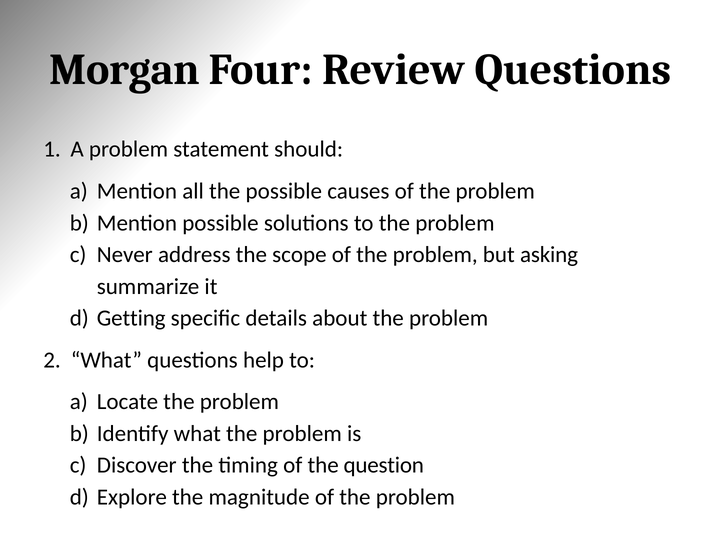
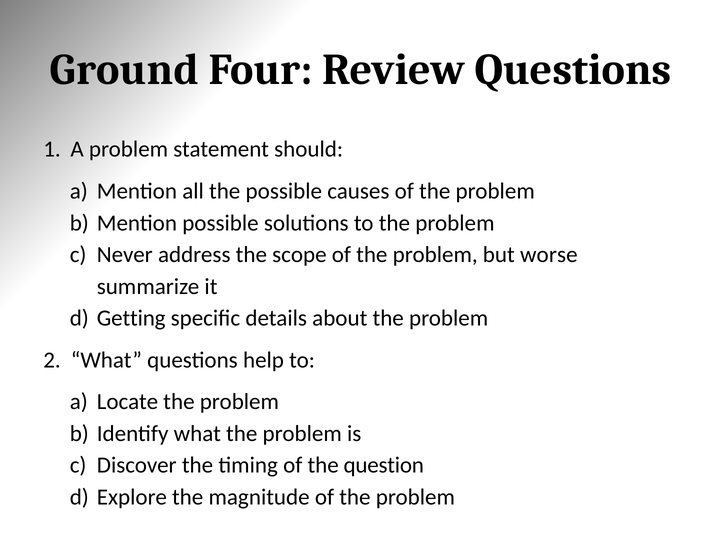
Morgan: Morgan -> Ground
asking: asking -> worse
